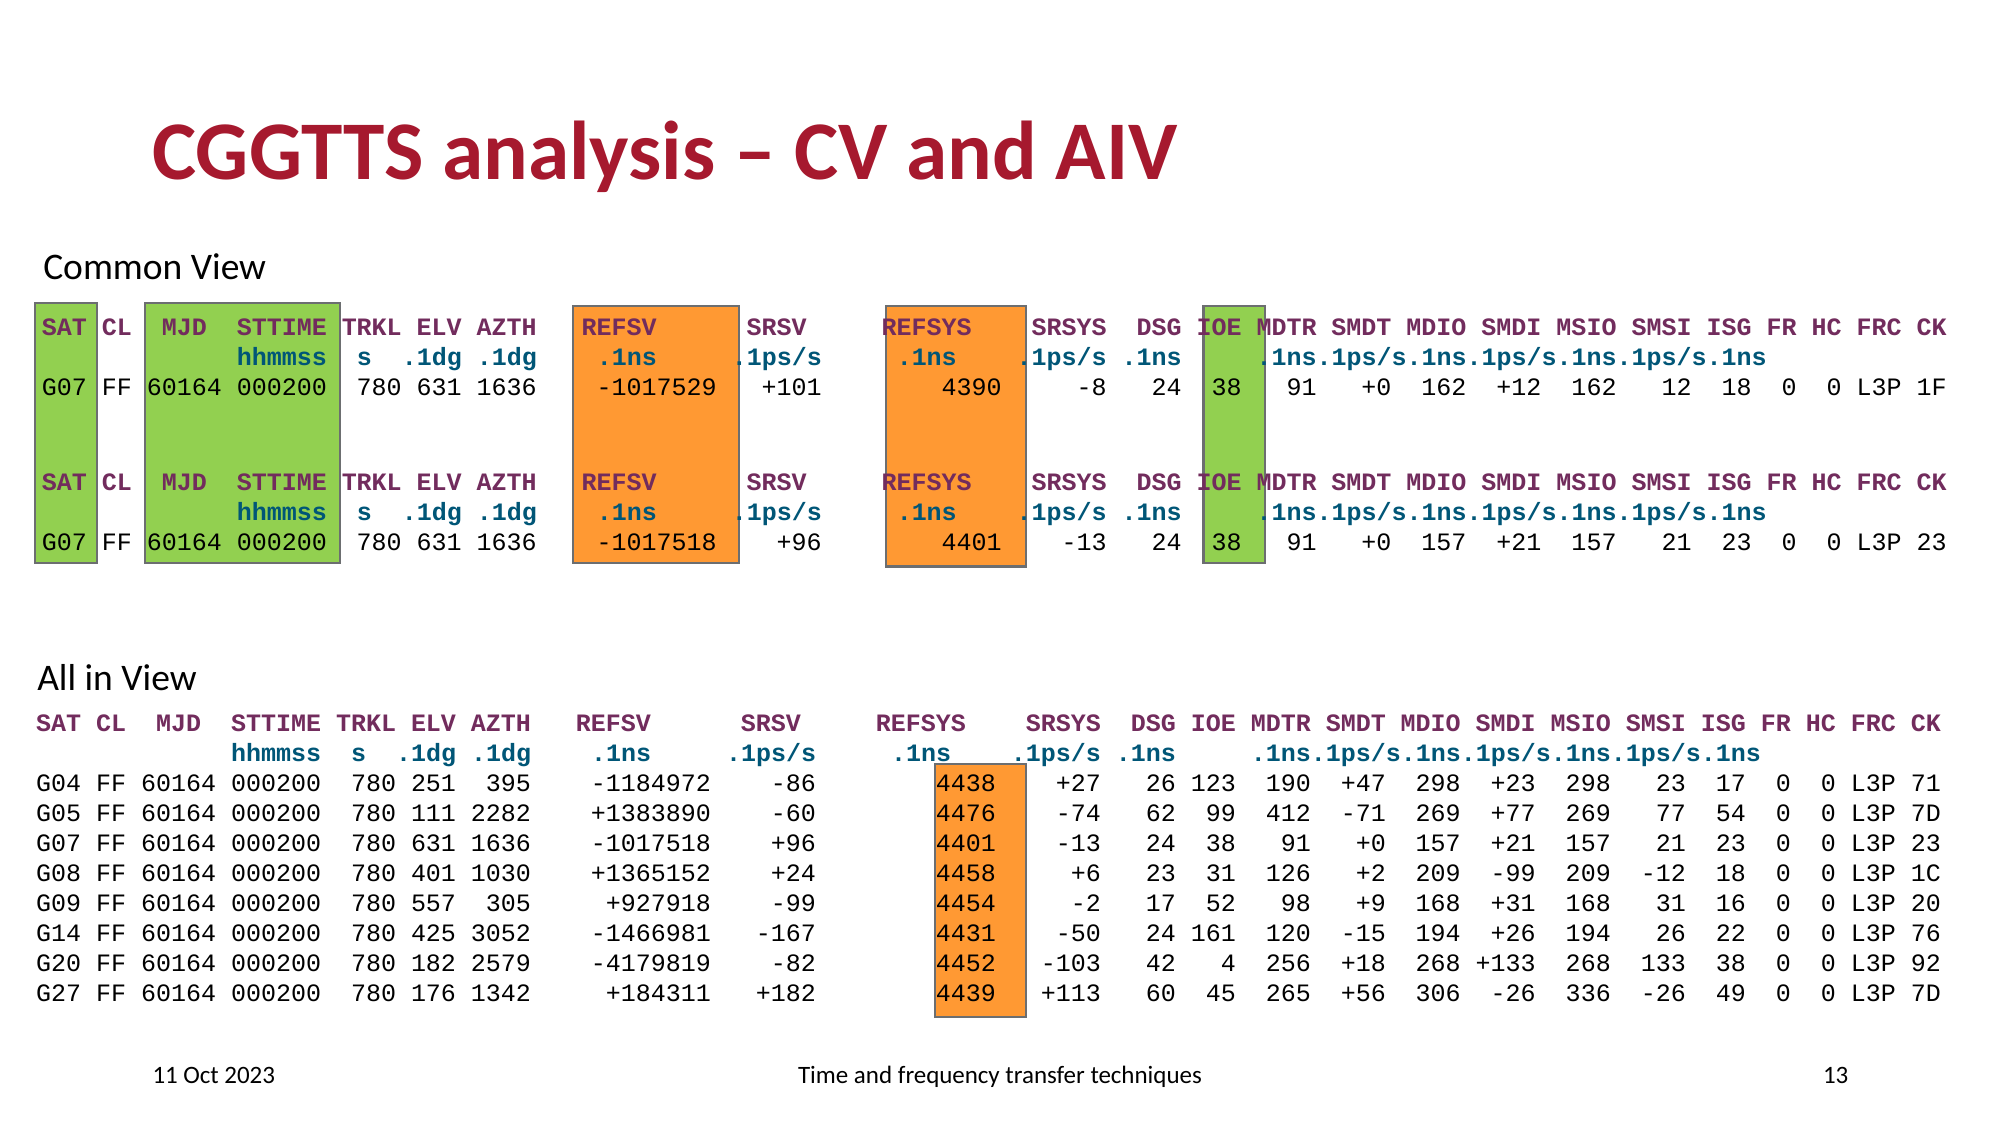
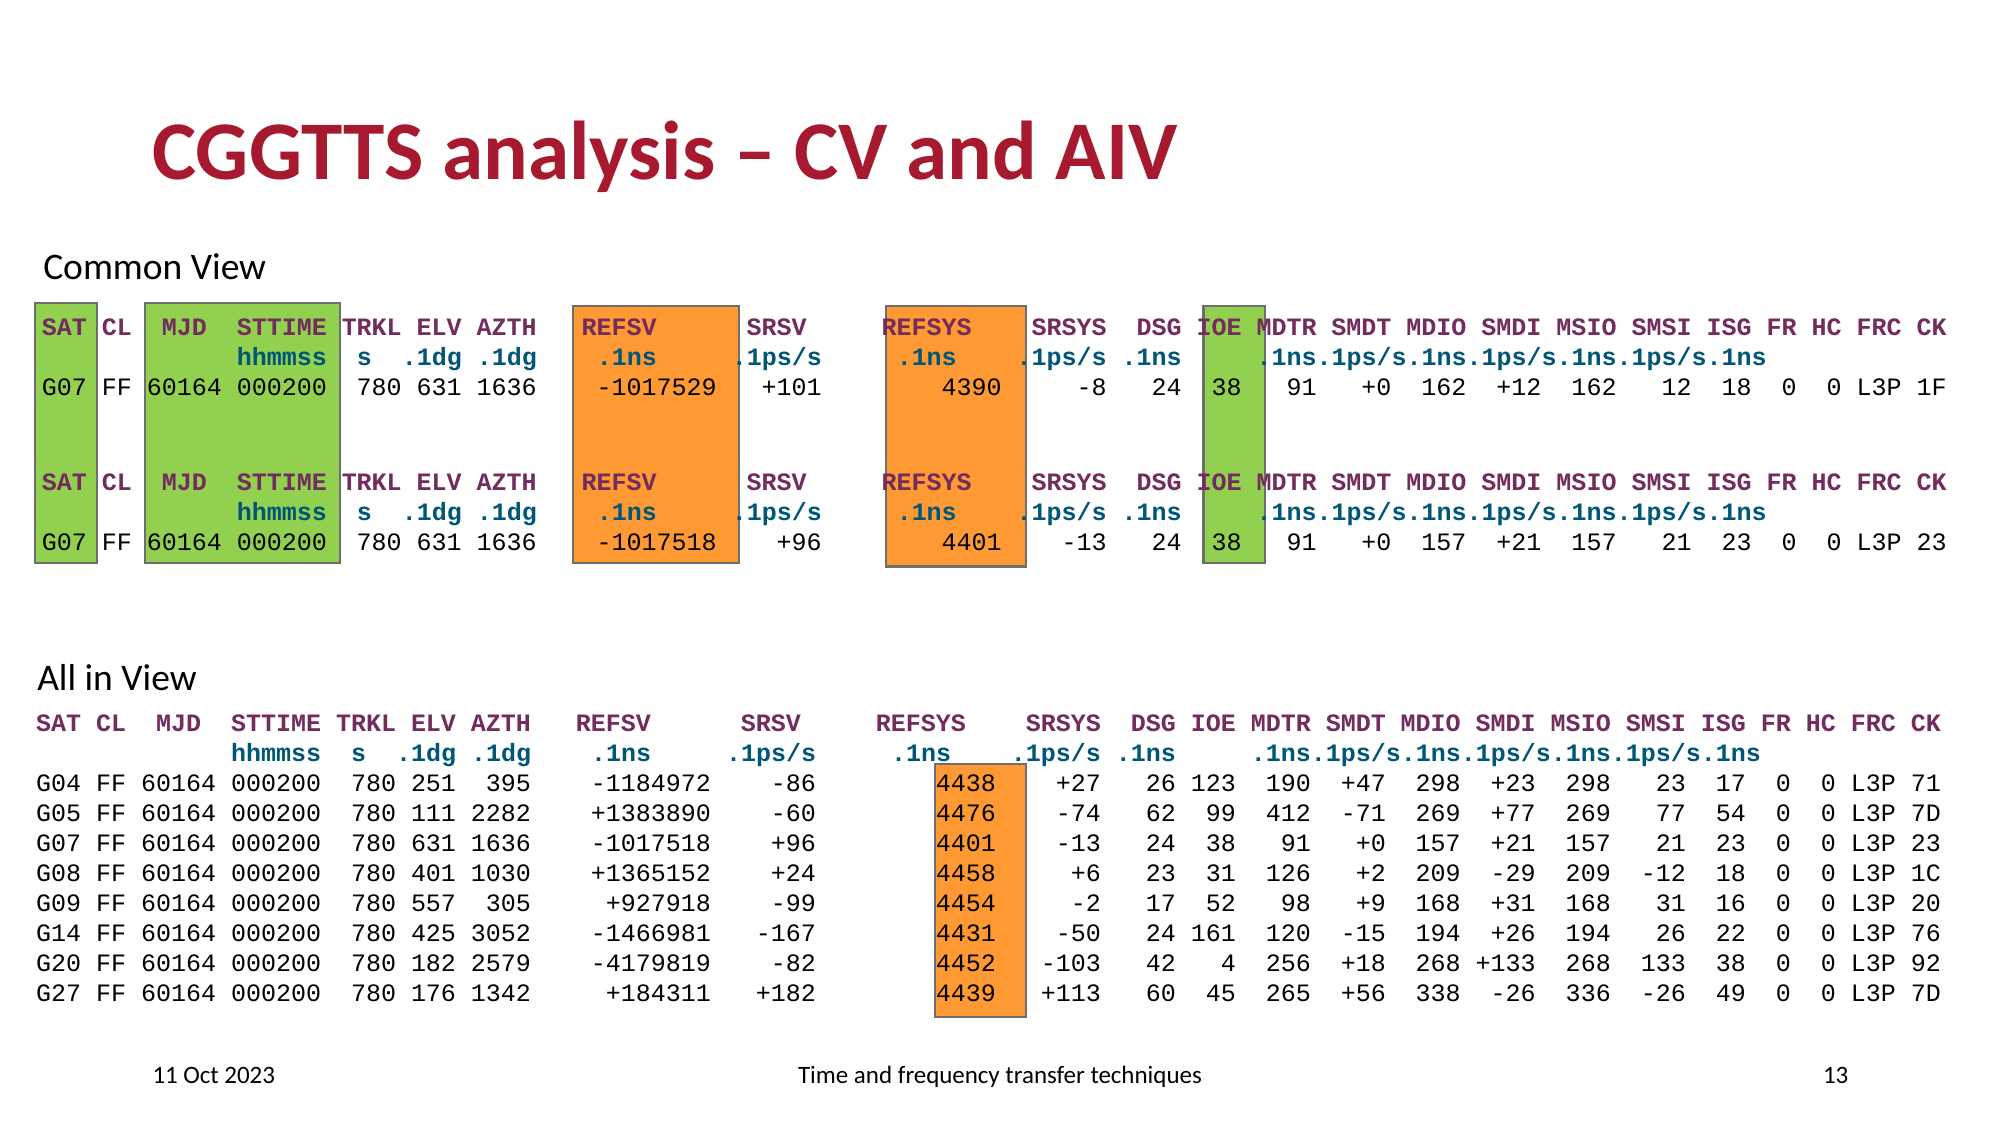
209 -99: -99 -> -29
306: 306 -> 338
